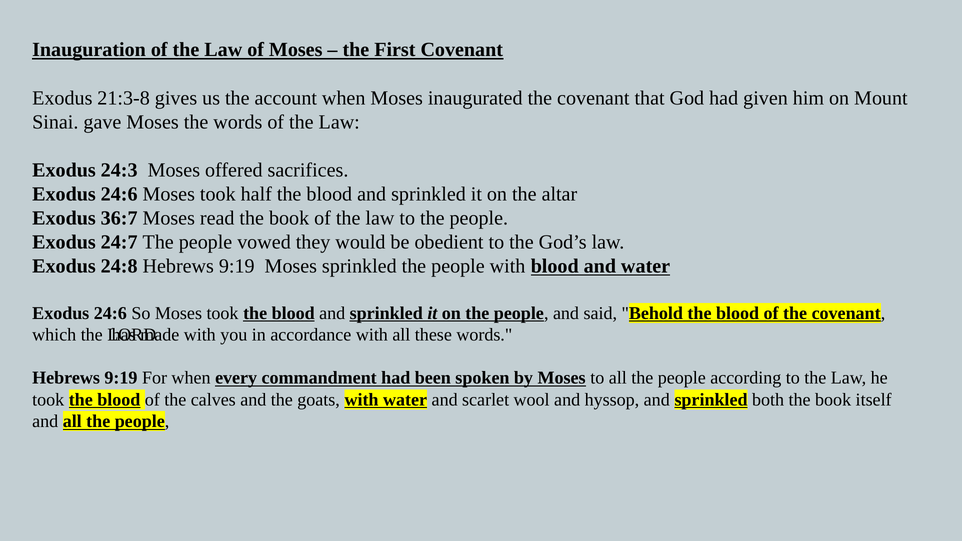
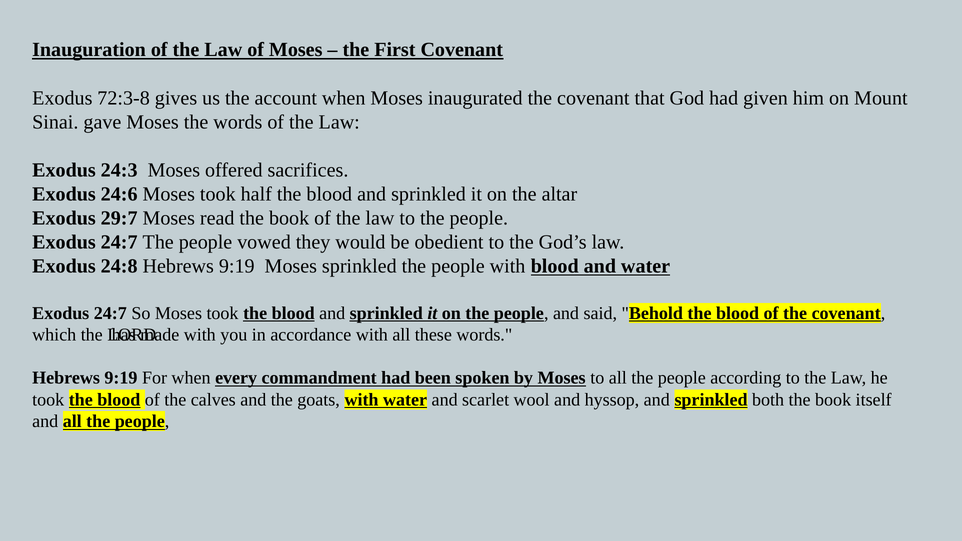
21:3-8: 21:3-8 -> 72:3-8
36:7: 36:7 -> 29:7
24:6 at (110, 313): 24:6 -> 24:7
